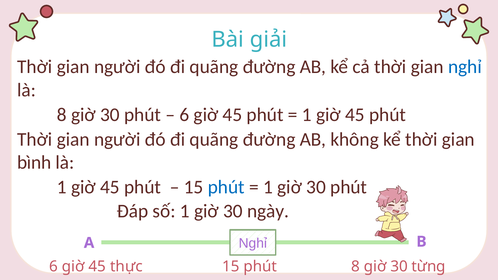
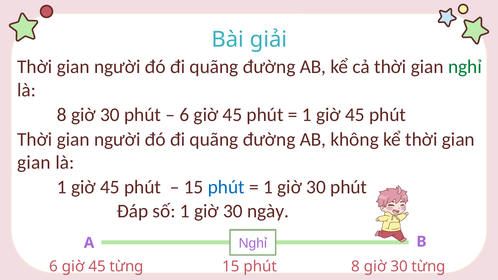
nghỉ at (465, 67) colour: blue -> green
bình at (34, 163): bình -> gian
45 thực: thực -> từng
